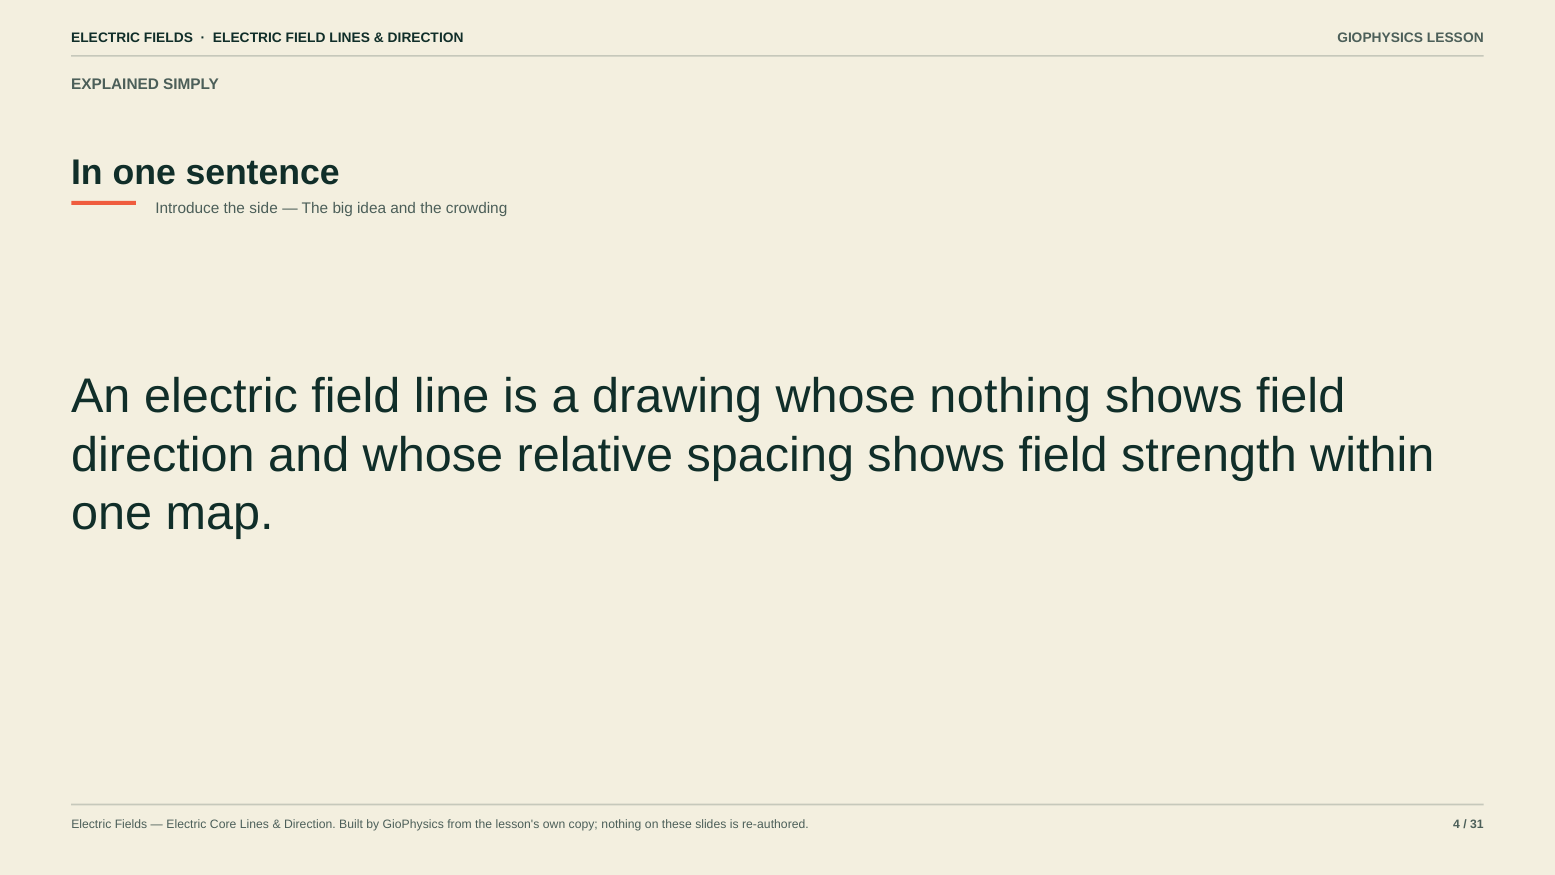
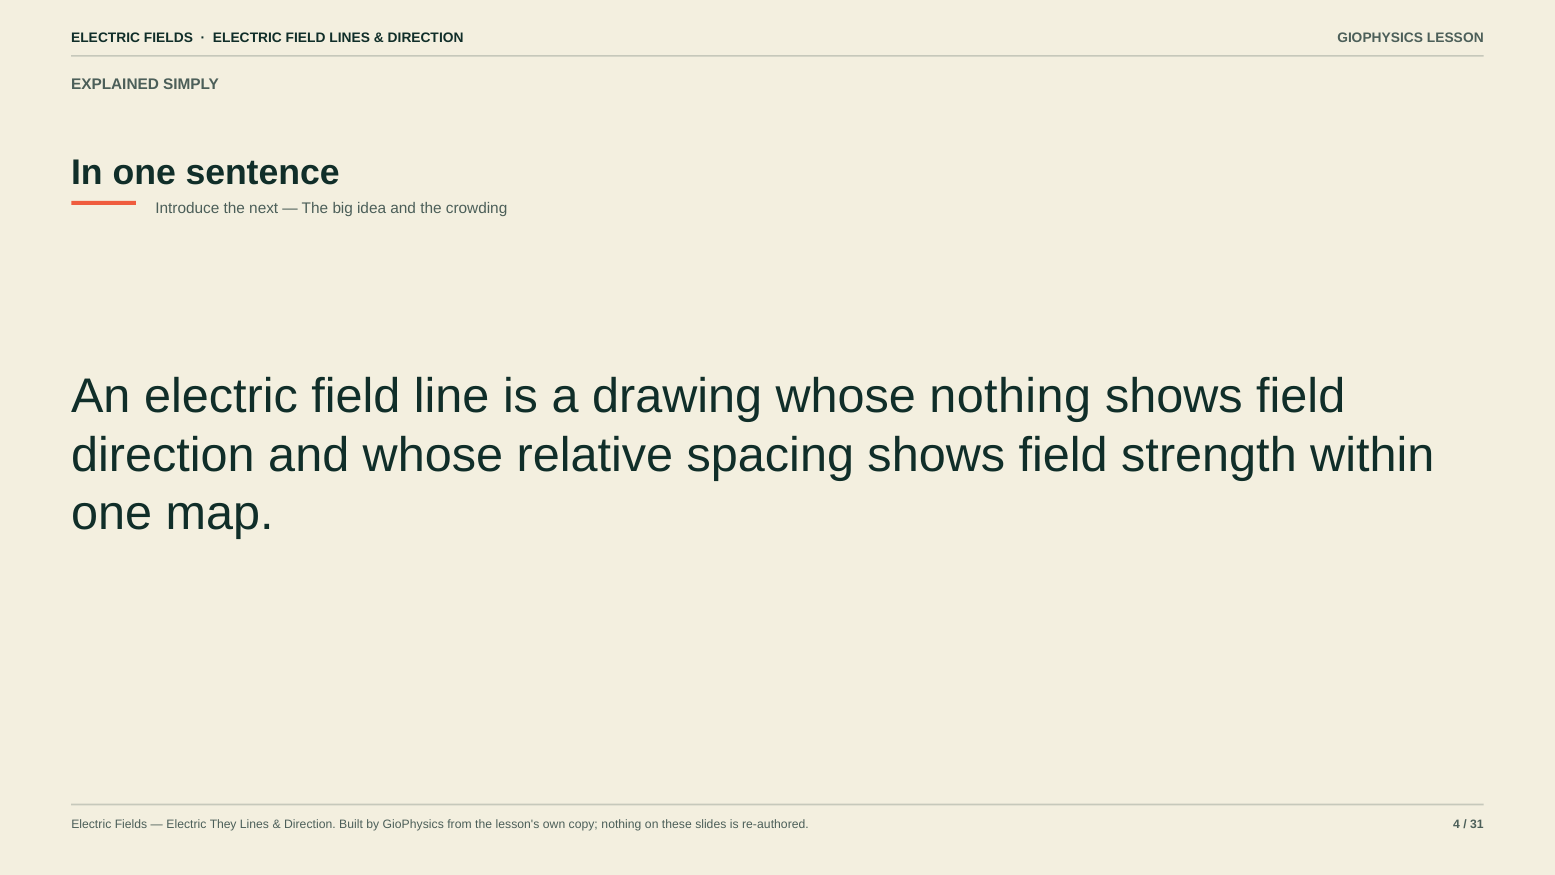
side: side -> next
Core: Core -> They
